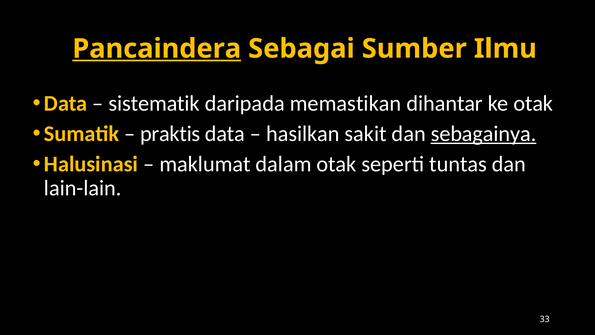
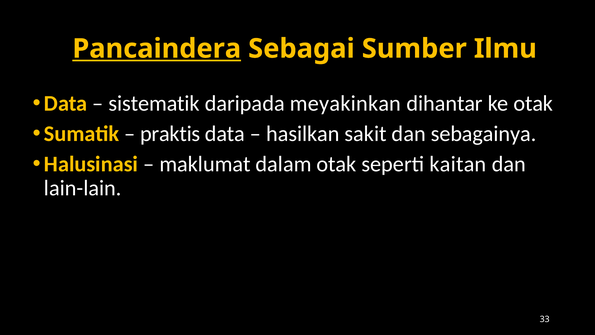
memastikan: memastikan -> meyakinkan
sebagainya underline: present -> none
tuntas: tuntas -> kaitan
